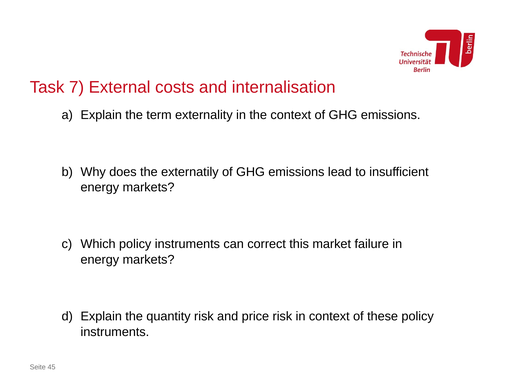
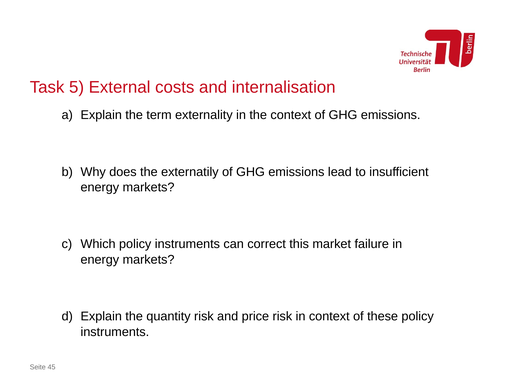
7: 7 -> 5
